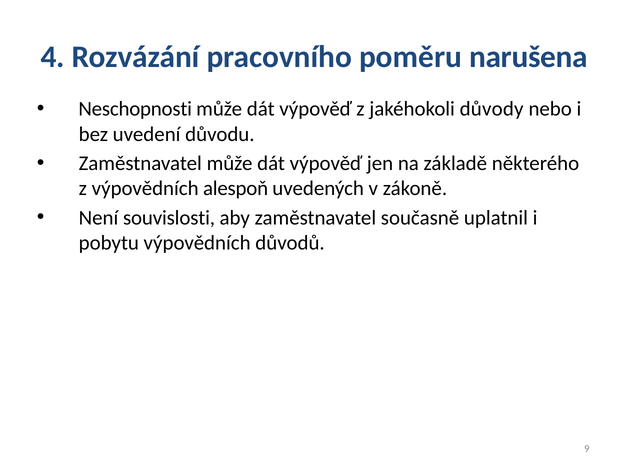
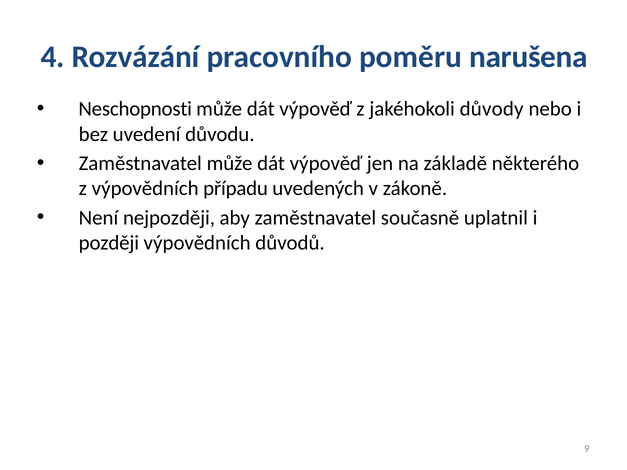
alespoň: alespoň -> případu
souvislosti: souvislosti -> nejpozději
pobytu: pobytu -> později
